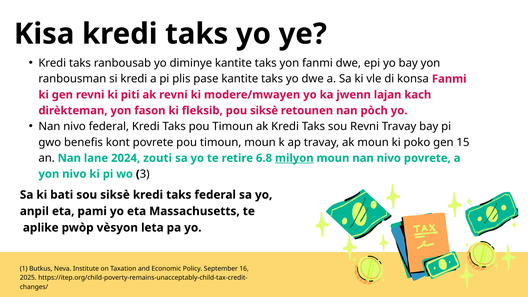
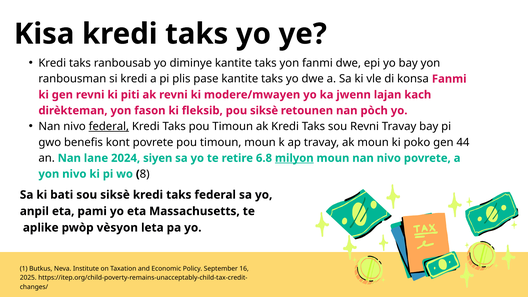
federal at (109, 126) underline: none -> present
15: 15 -> 44
zouti: zouti -> siyen
3: 3 -> 8
